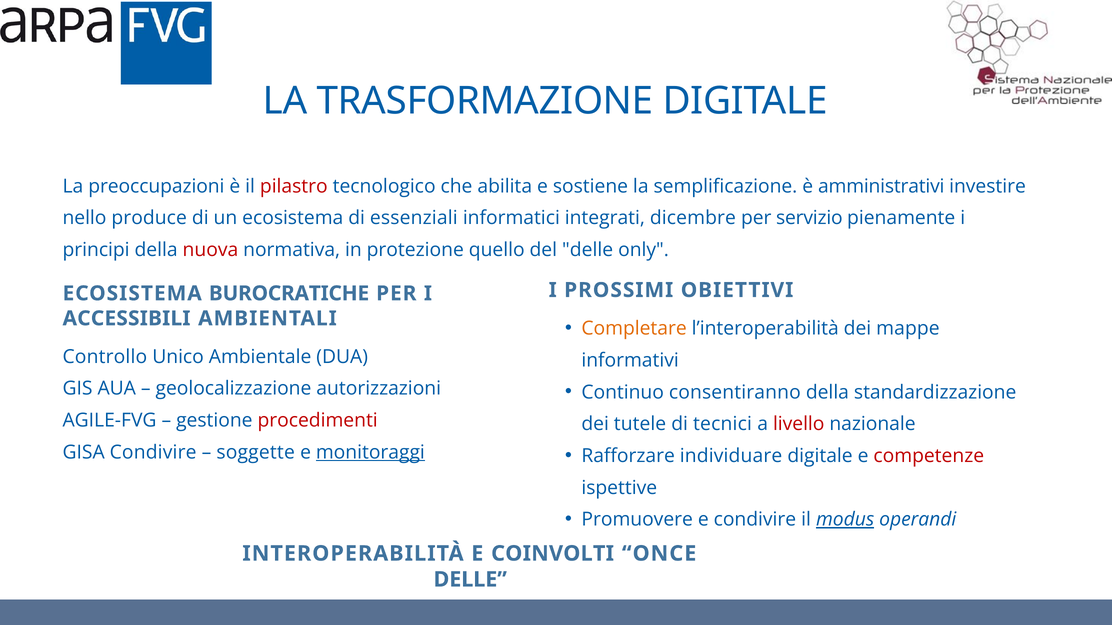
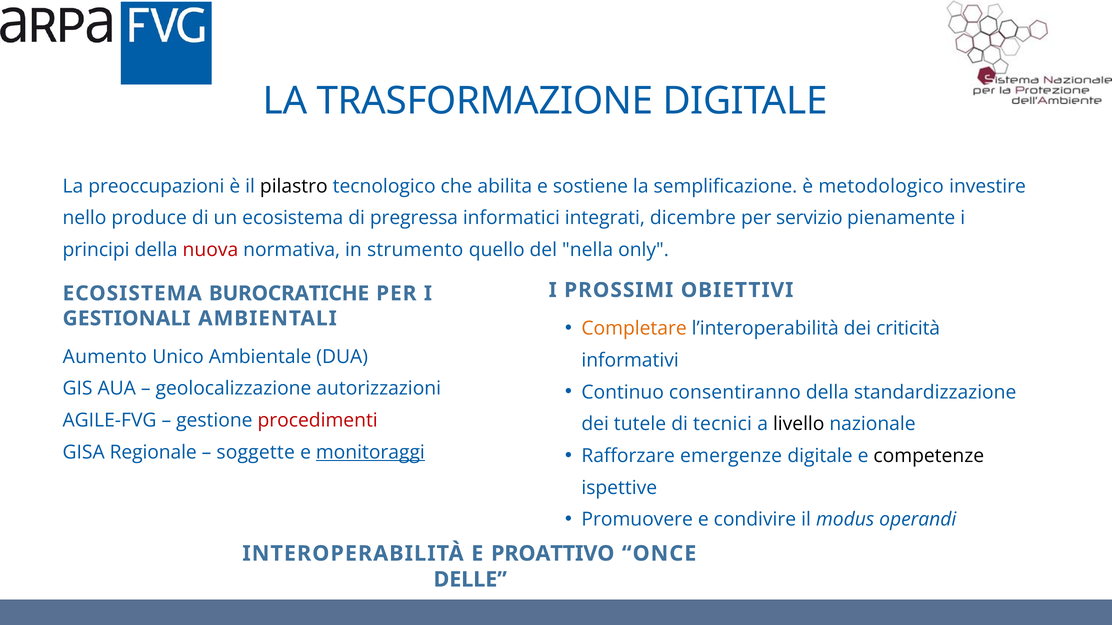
pilastro colour: red -> black
amministrativi: amministrativi -> metodologico
essenziali: essenziali -> pregressa
protezione: protezione -> strumento
del delle: delle -> nella
ACCESSIBILI: ACCESSIBILI -> GESTIONALI
mappe: mappe -> criticità
Controllo: Controllo -> Aumento
livello colour: red -> black
GISA Condivire: Condivire -> Regionale
individuare: individuare -> emergenze
competenze colour: red -> black
modus underline: present -> none
COINVOLTI: COINVOLTI -> PROATTIVO
